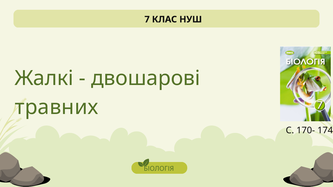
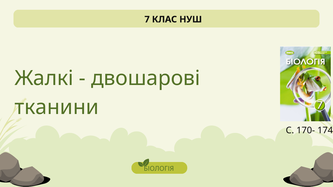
травних: травних -> тканини
